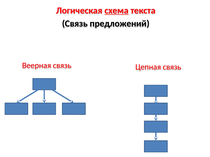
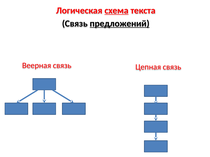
предложений underline: none -> present
